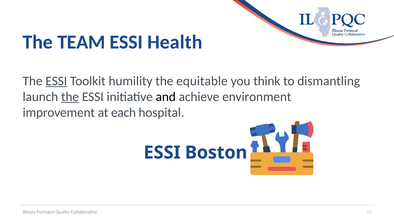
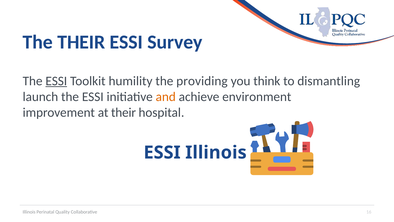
The TEAM: TEAM -> THEIR
Health: Health -> Survey
equitable: equitable -> providing
the at (70, 97) underline: present -> none
and colour: black -> orange
at each: each -> their
ESSI Boston: Boston -> Illinois
